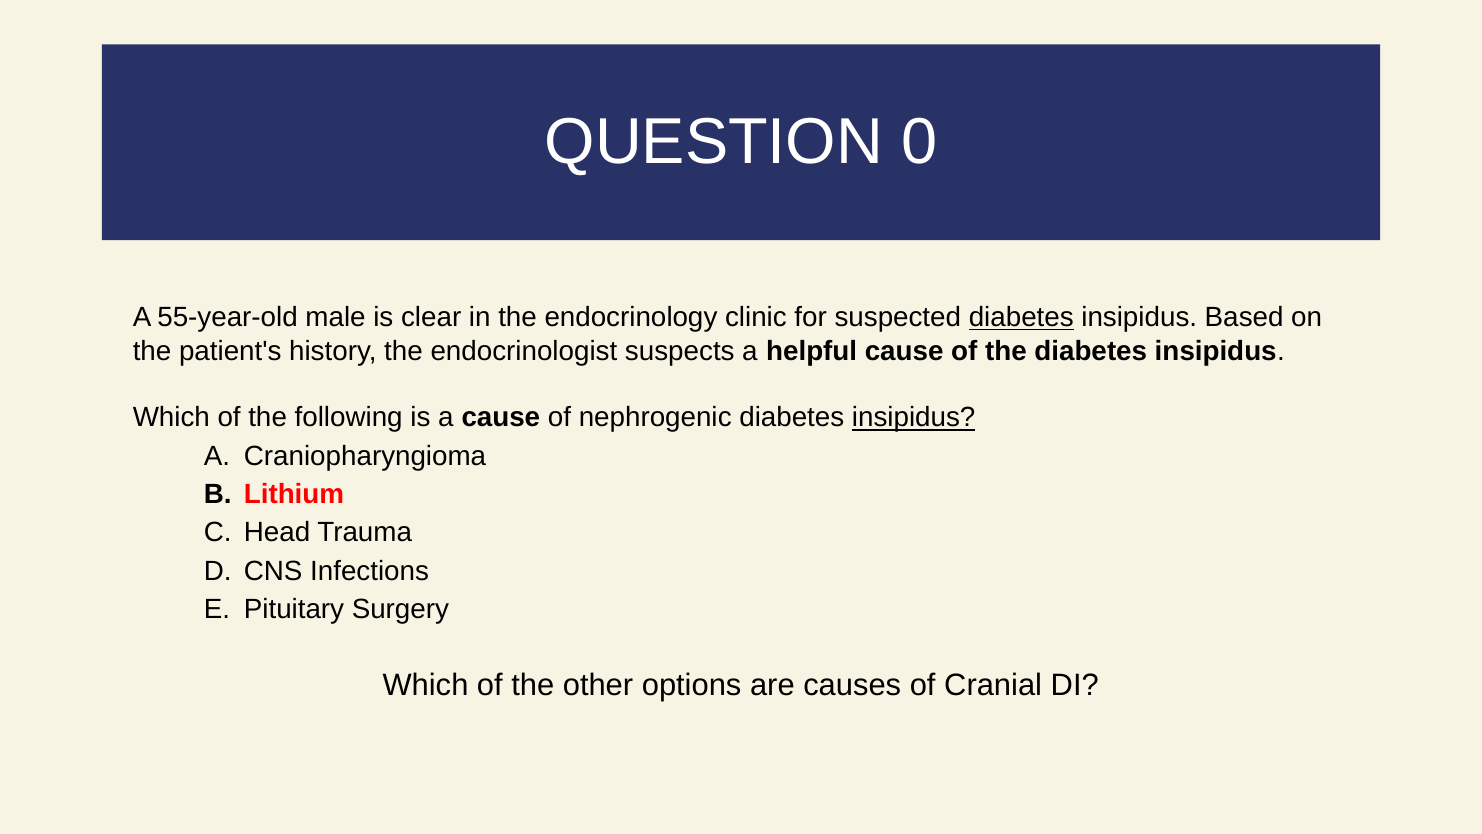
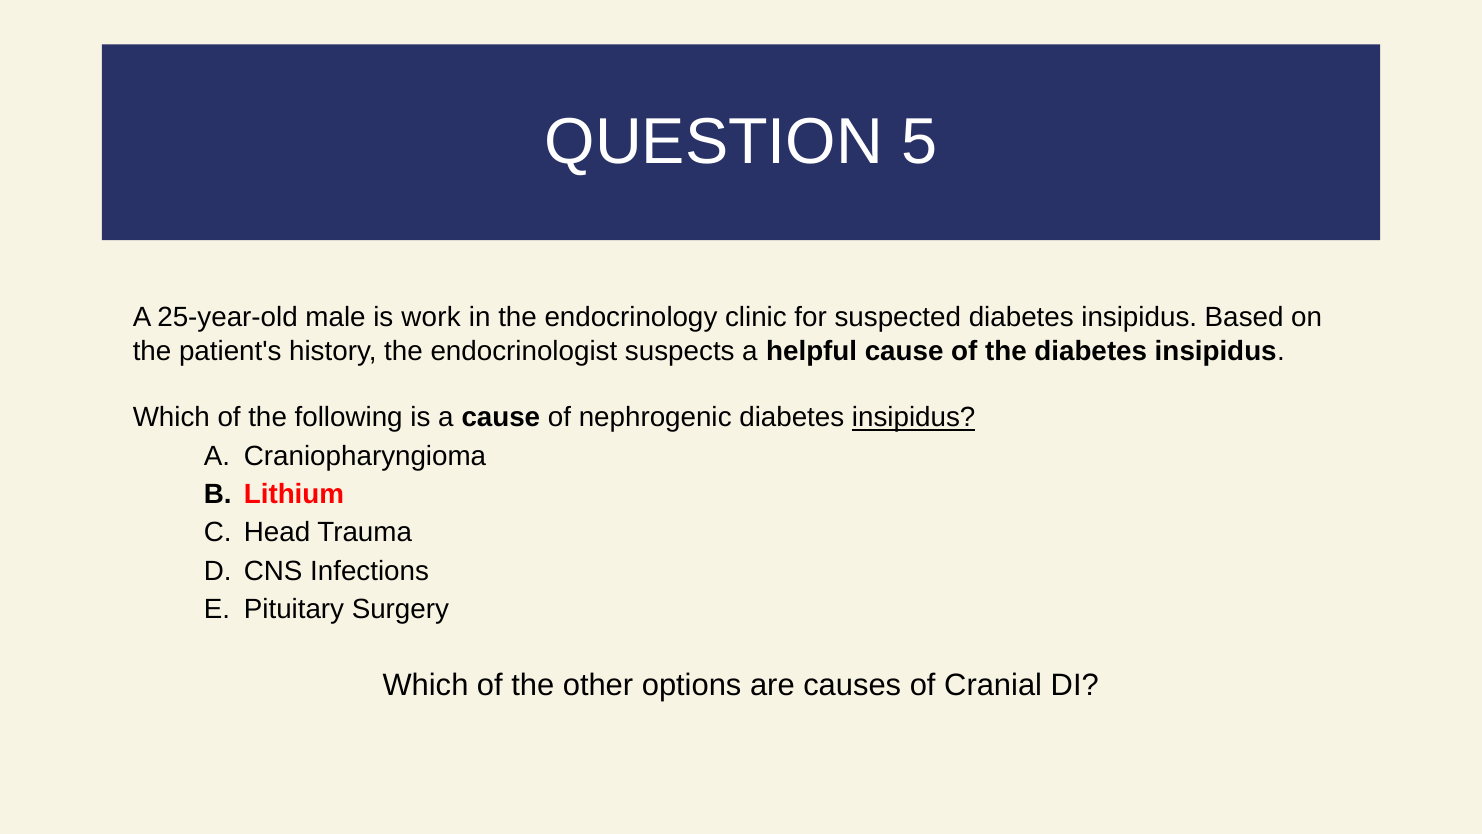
0: 0 -> 5
55-year-old: 55-year-old -> 25-year-old
clear: clear -> work
diabetes at (1021, 317) underline: present -> none
